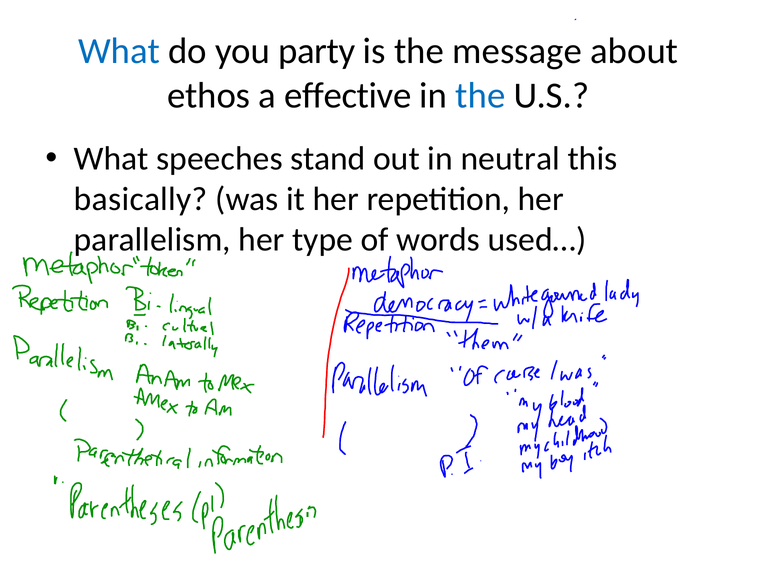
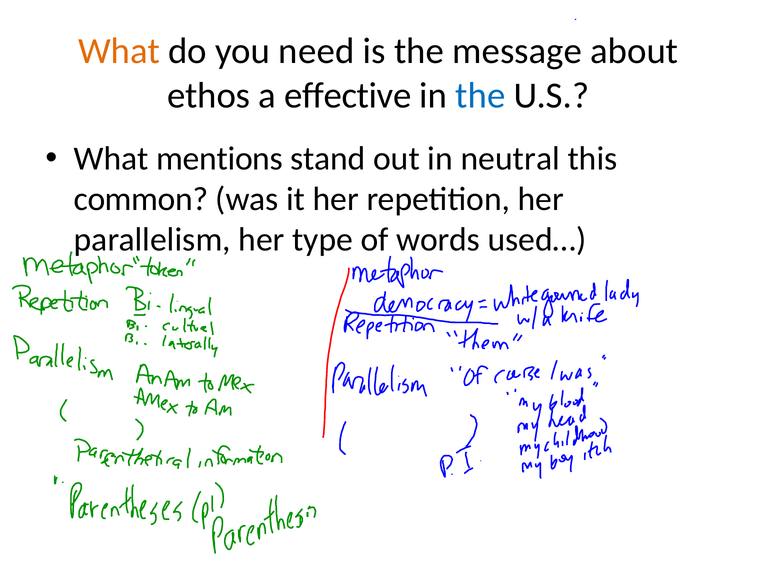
What at (119, 51) colour: blue -> orange
party: party -> need
speeches: speeches -> mentions
basically: basically -> common
